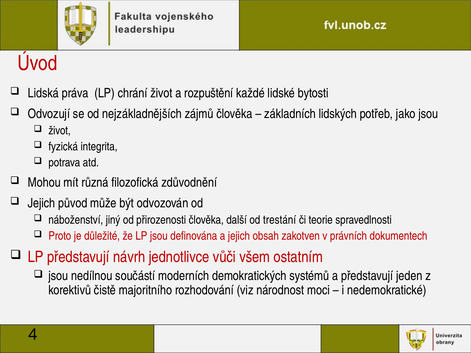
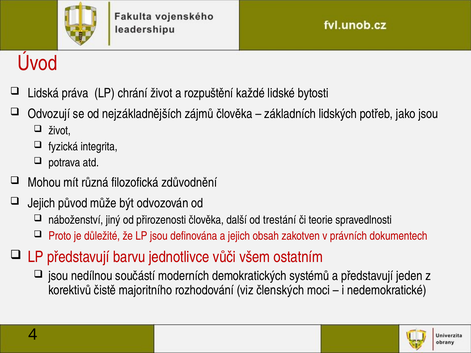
návrh: návrh -> barvu
národnost: národnost -> členských
